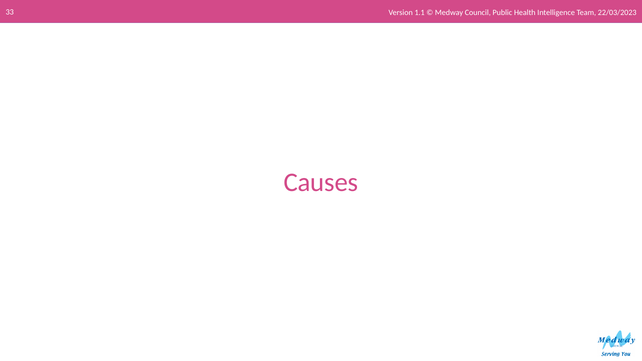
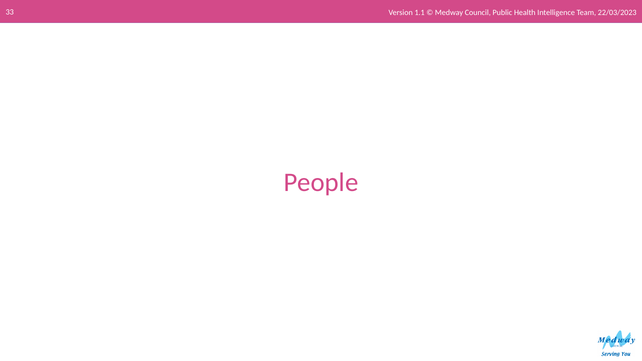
Causes: Causes -> People
